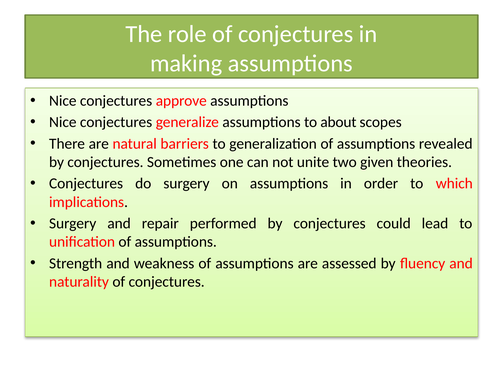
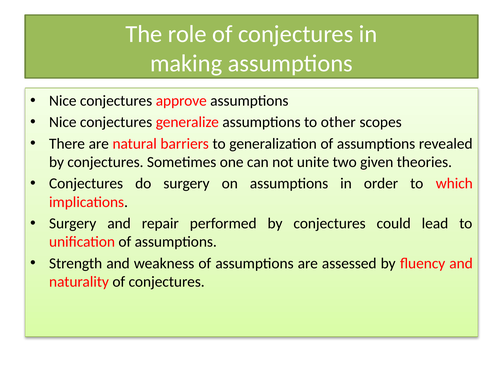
about: about -> other
